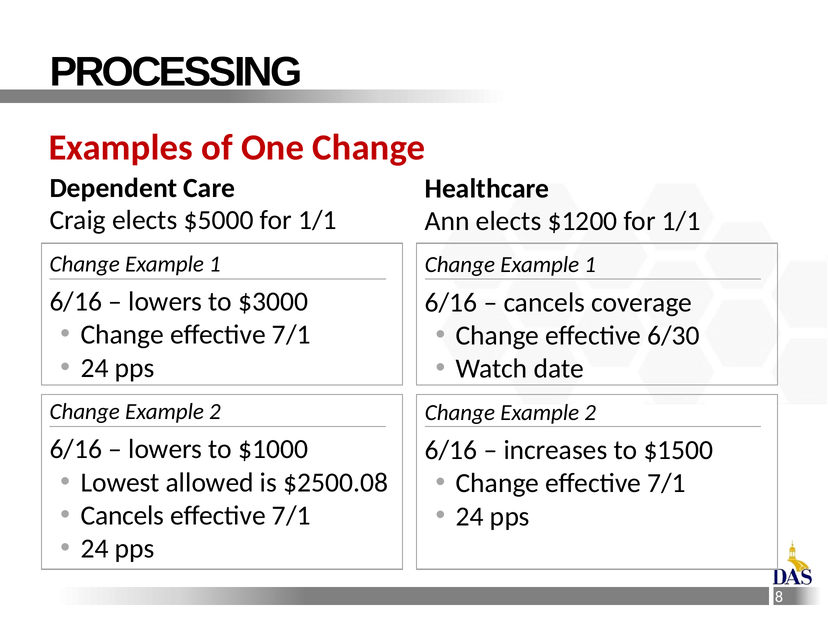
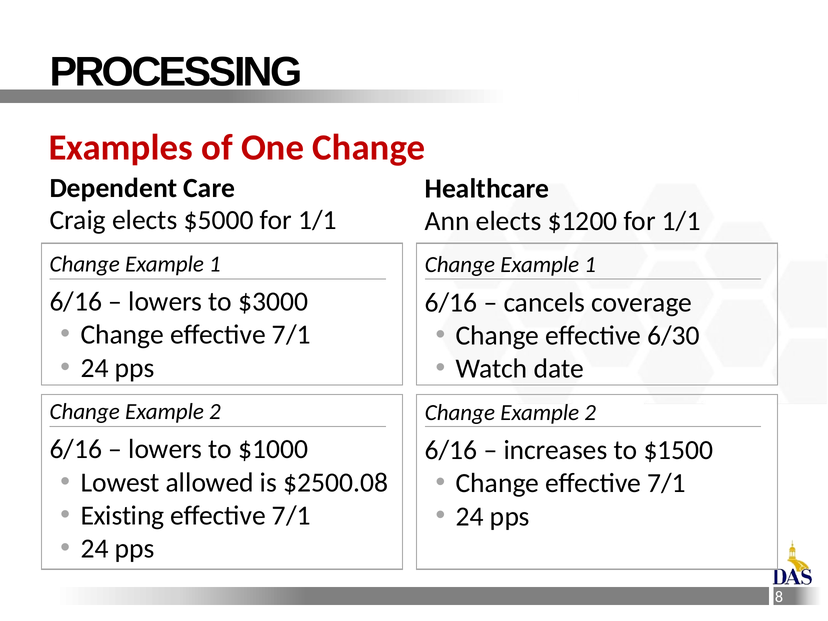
Cancels at (122, 516): Cancels -> Existing
